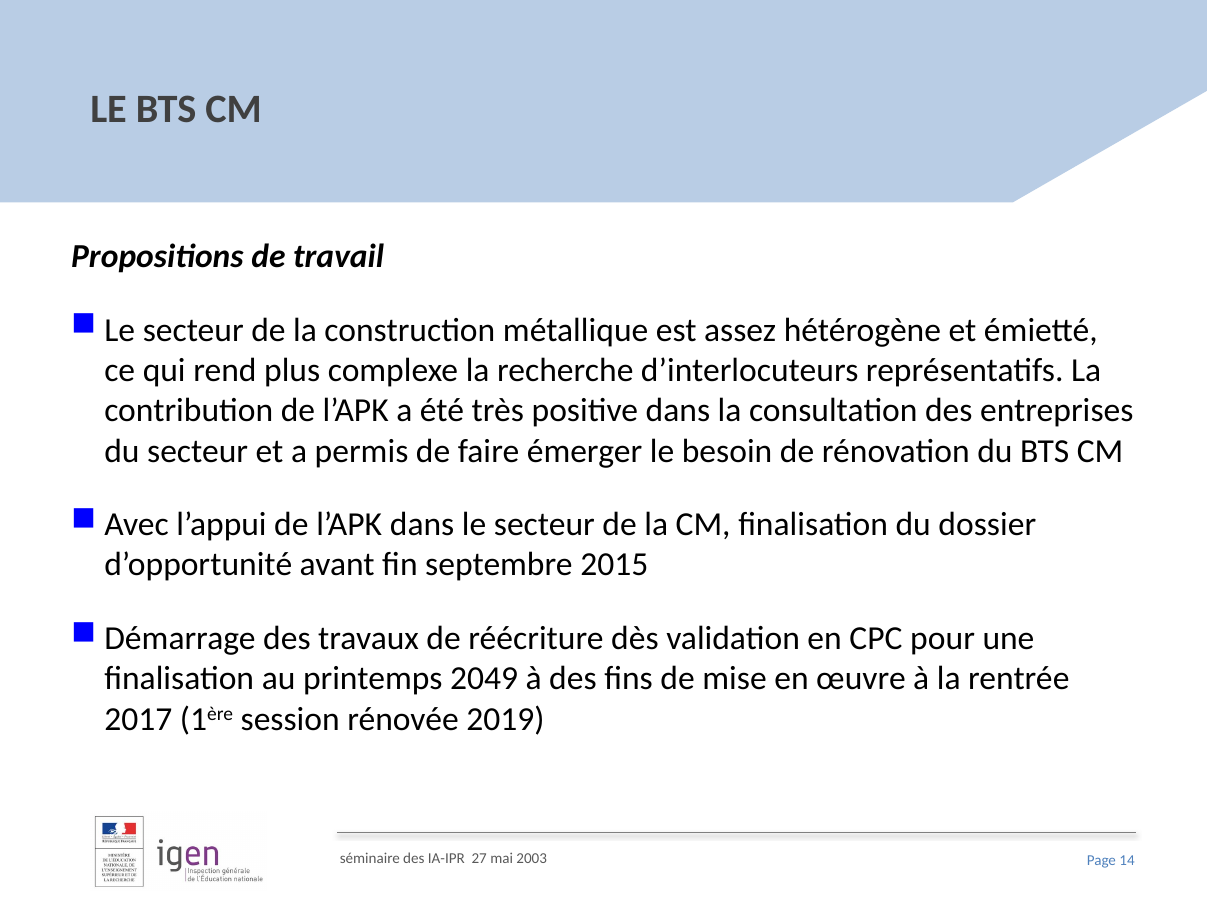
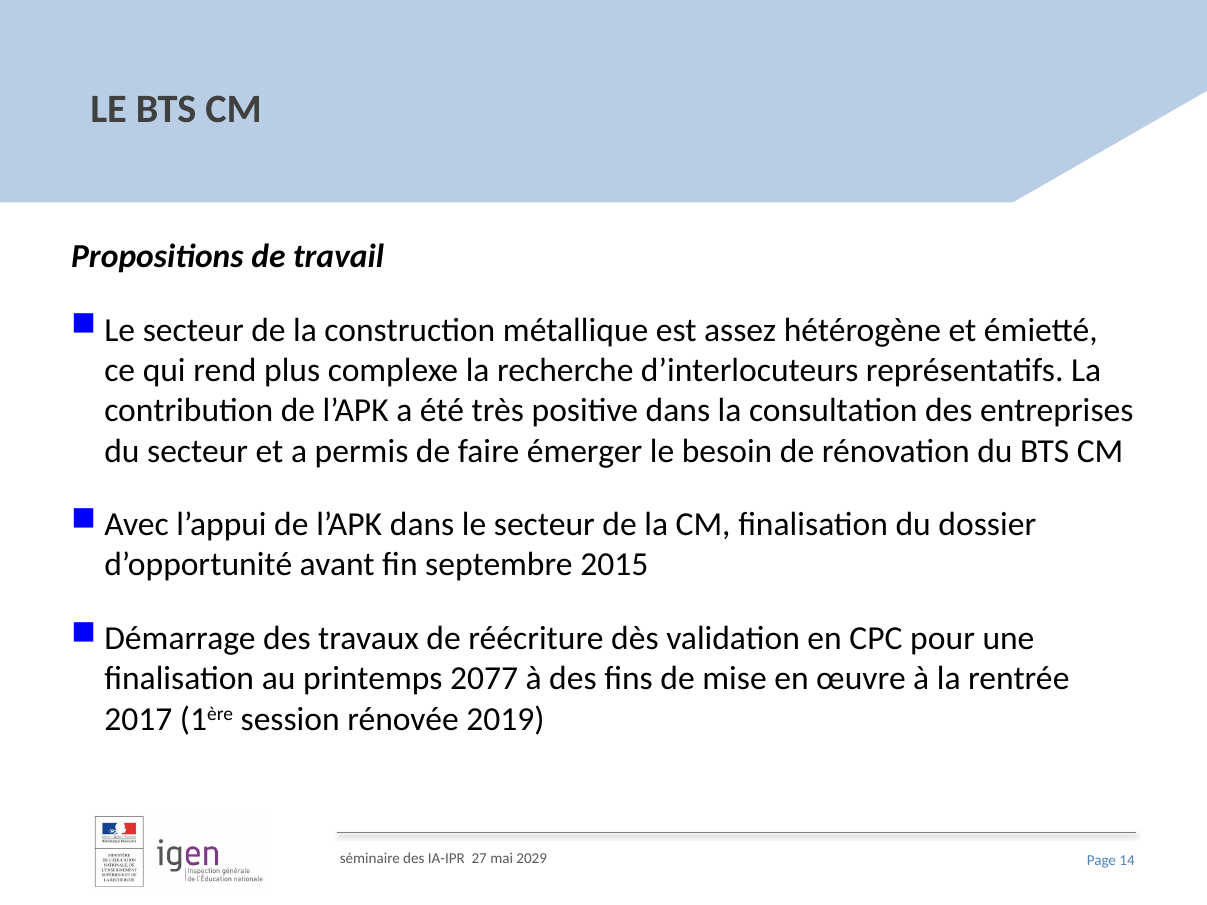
2049: 2049 -> 2077
2003: 2003 -> 2029
